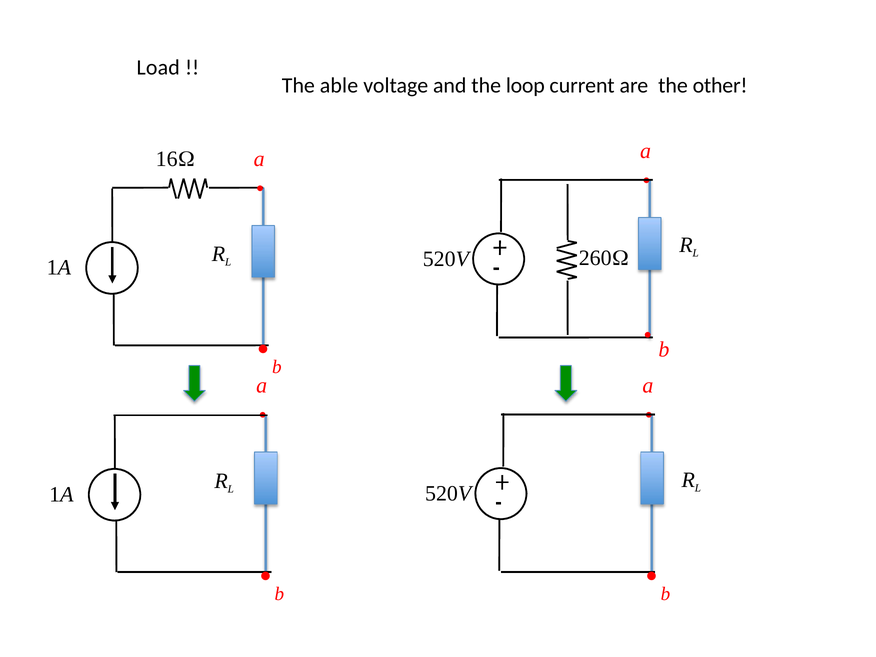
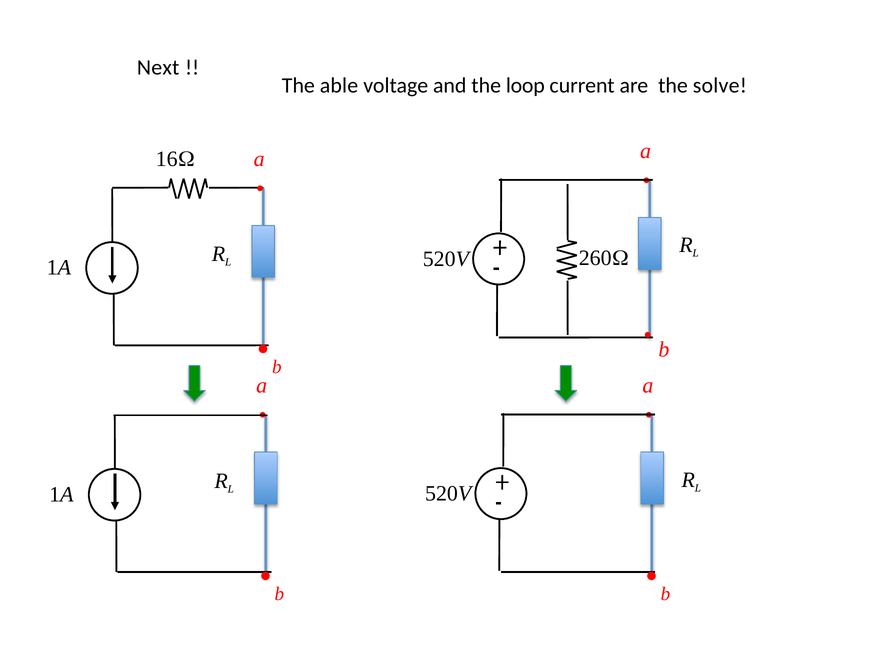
Load: Load -> Next
other: other -> solve
